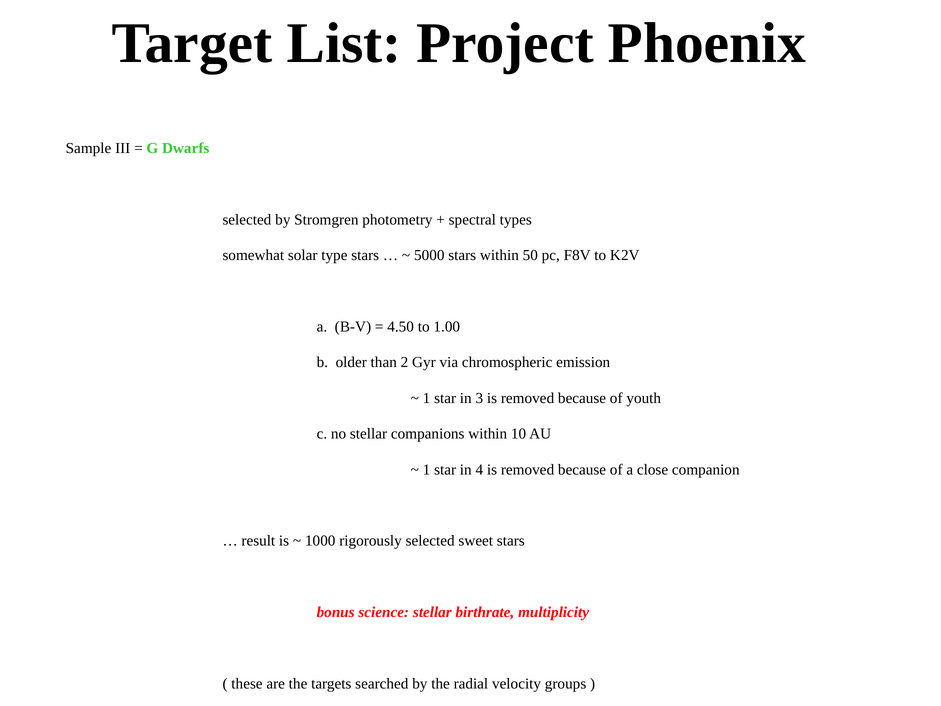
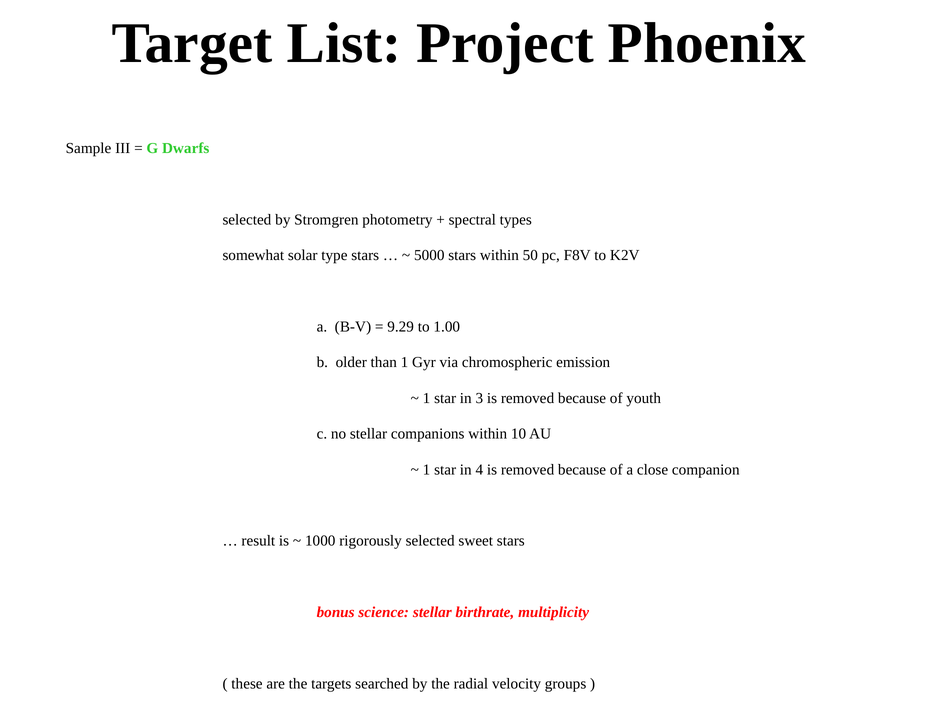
4.50: 4.50 -> 9.29
than 2: 2 -> 1
